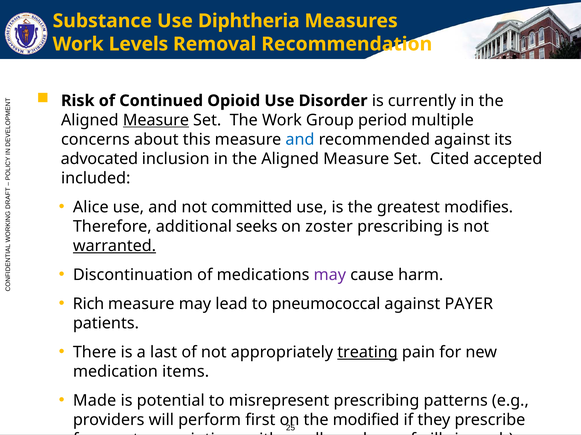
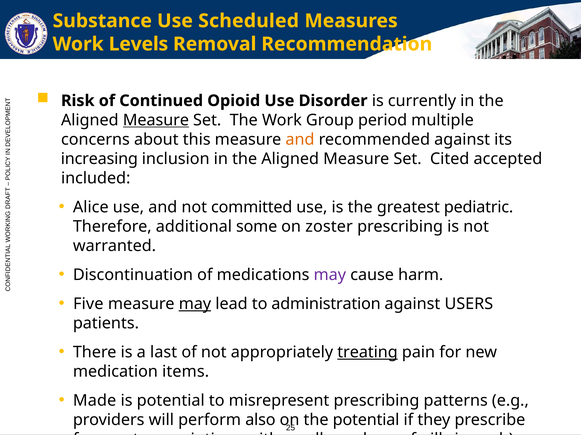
Diphtheria: Diphtheria -> Scheduled
and at (300, 140) colour: blue -> orange
advocated: advocated -> increasing
modifies: modifies -> pediatric
seeks: seeks -> some
warranted underline: present -> none
Rich: Rich -> Five
may at (195, 304) underline: none -> present
pneumococcal: pneumococcal -> administration
PAYER: PAYER -> USERS
first: first -> also
the modified: modified -> potential
